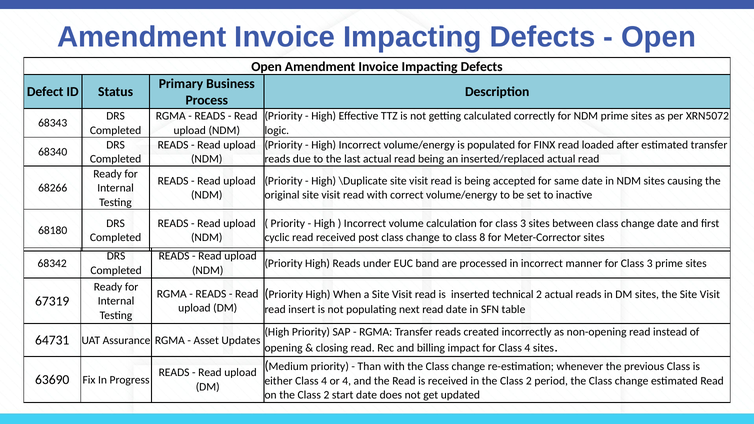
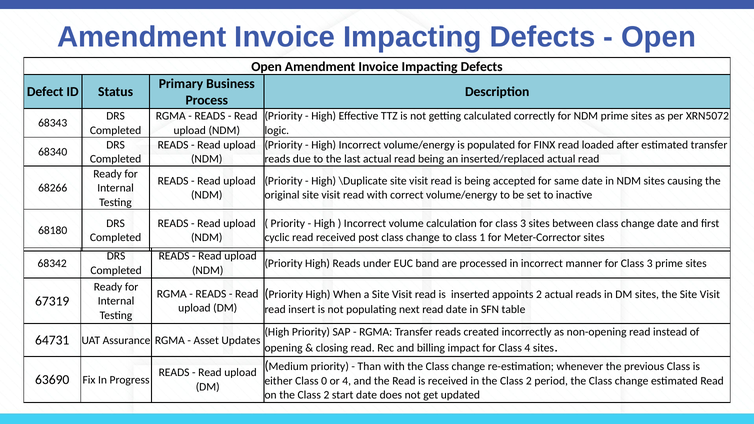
8: 8 -> 1
technical: technical -> appoints
either Class 4: 4 -> 0
